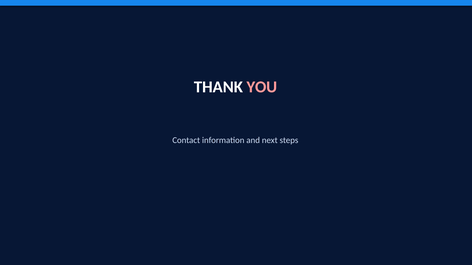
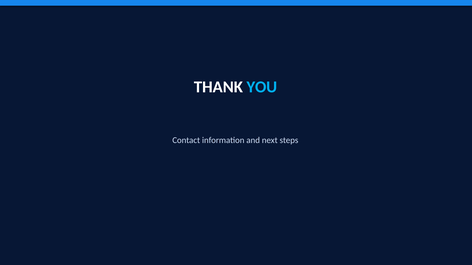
YOU colour: pink -> light blue
